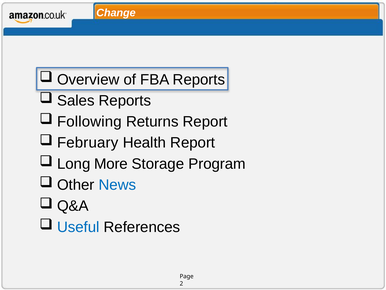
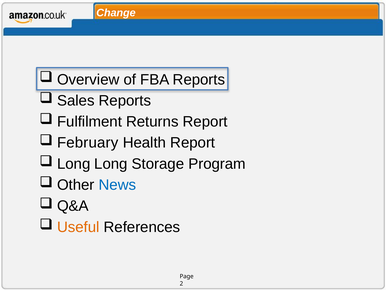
Following: Following -> Fulfilment
Long More: More -> Long
Useful colour: blue -> orange
